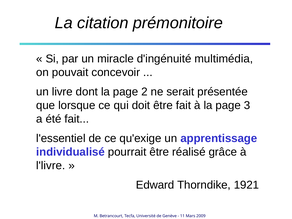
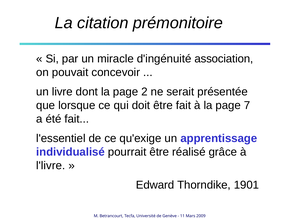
multimédia: multimédia -> association
3: 3 -> 7
1921: 1921 -> 1901
